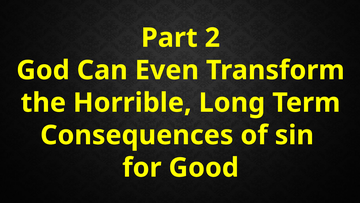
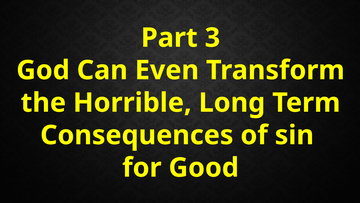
2: 2 -> 3
